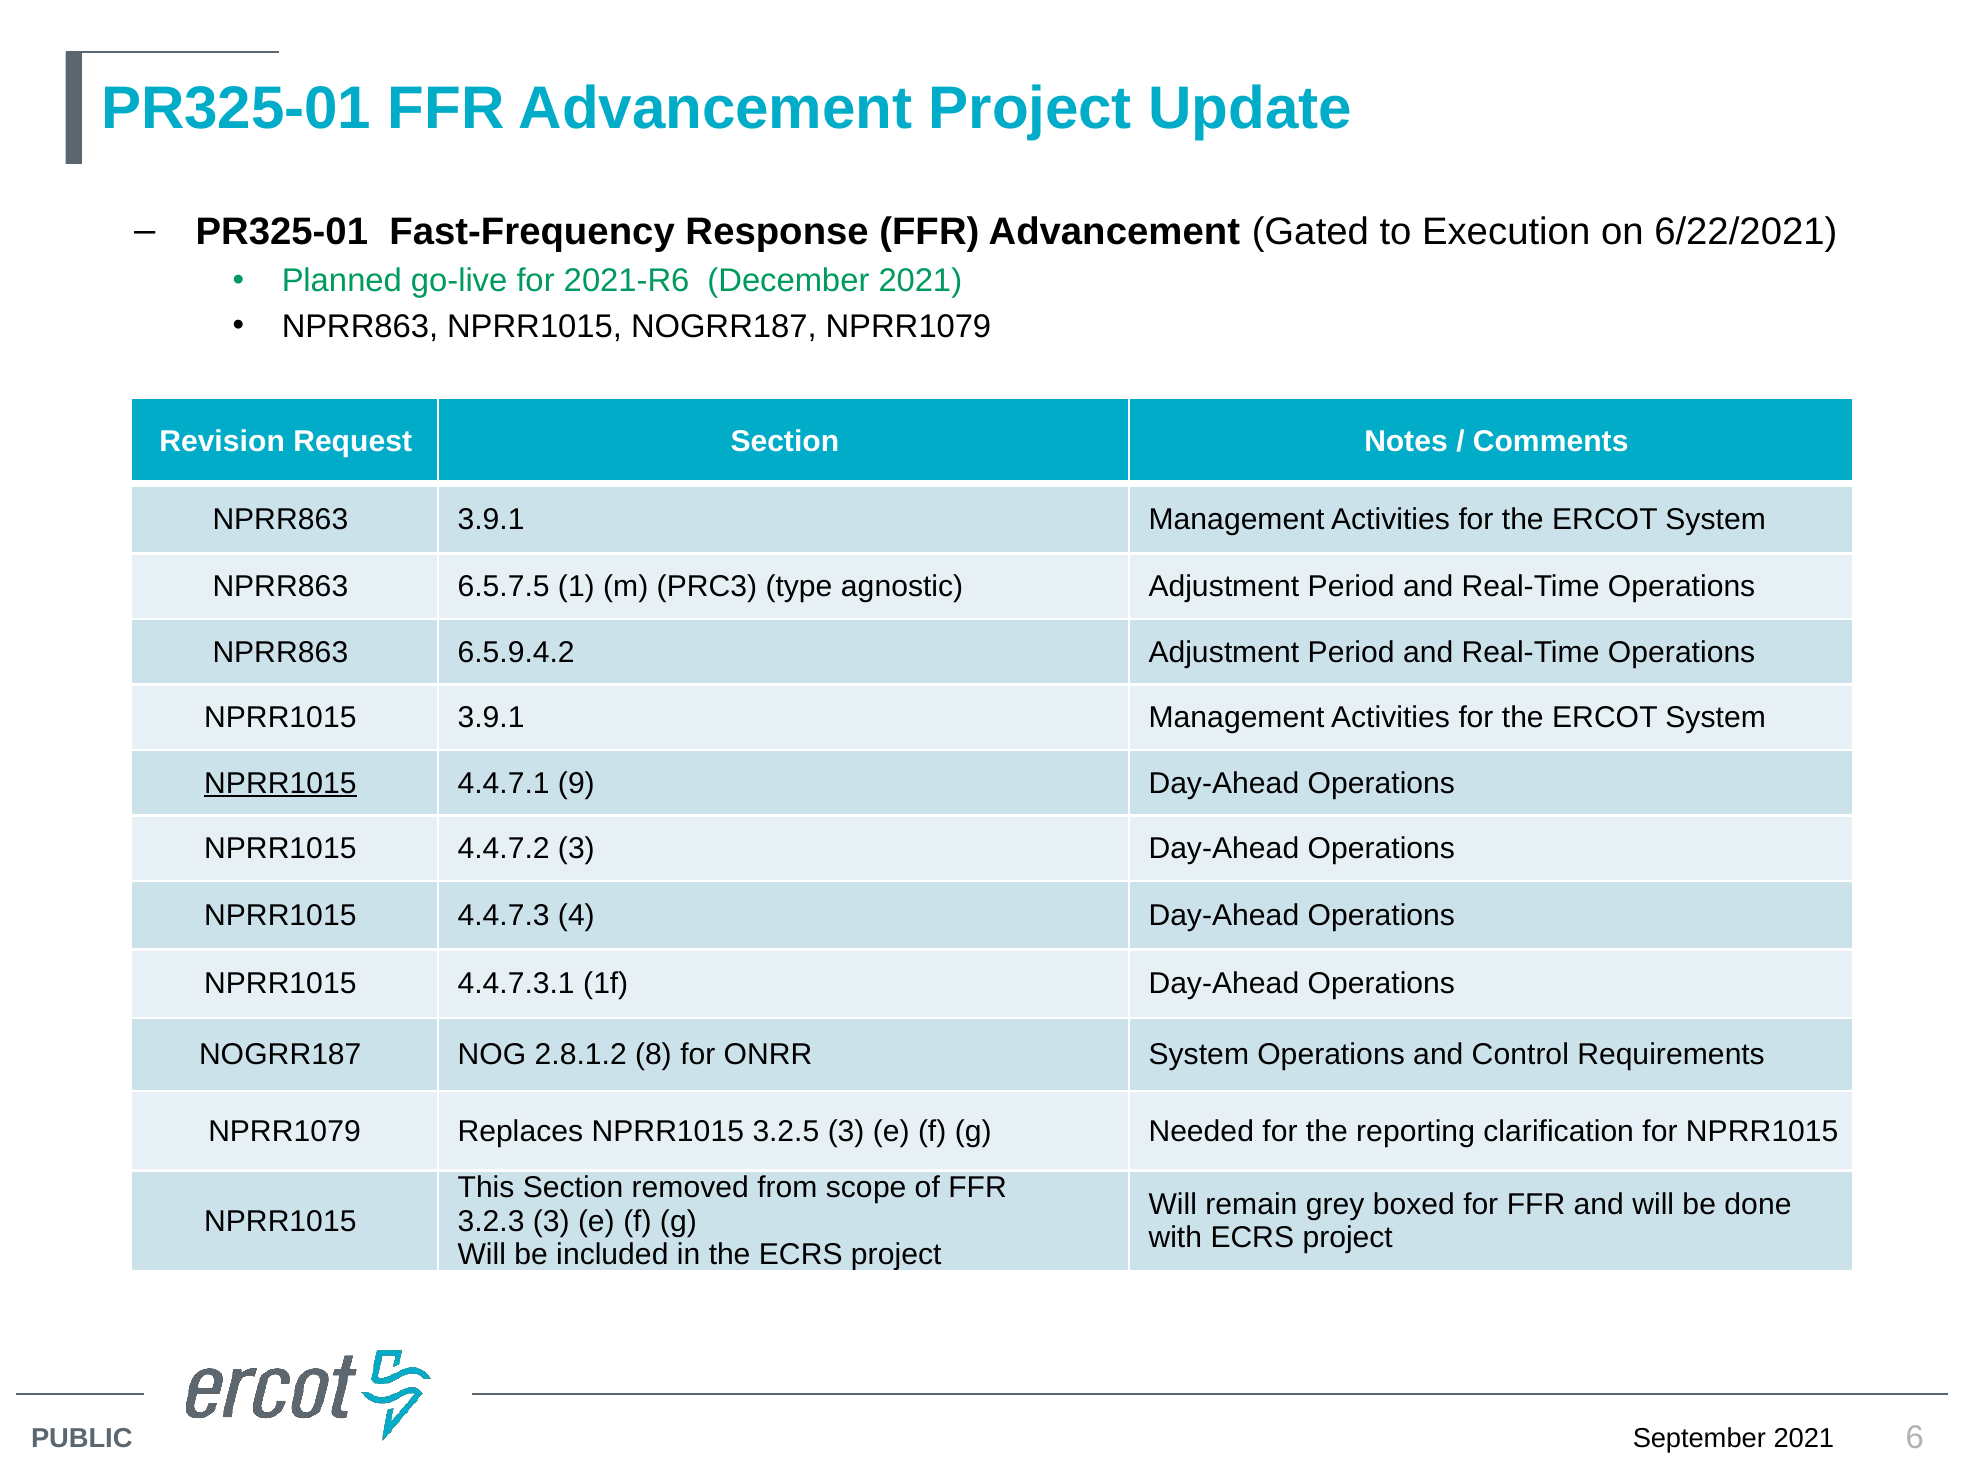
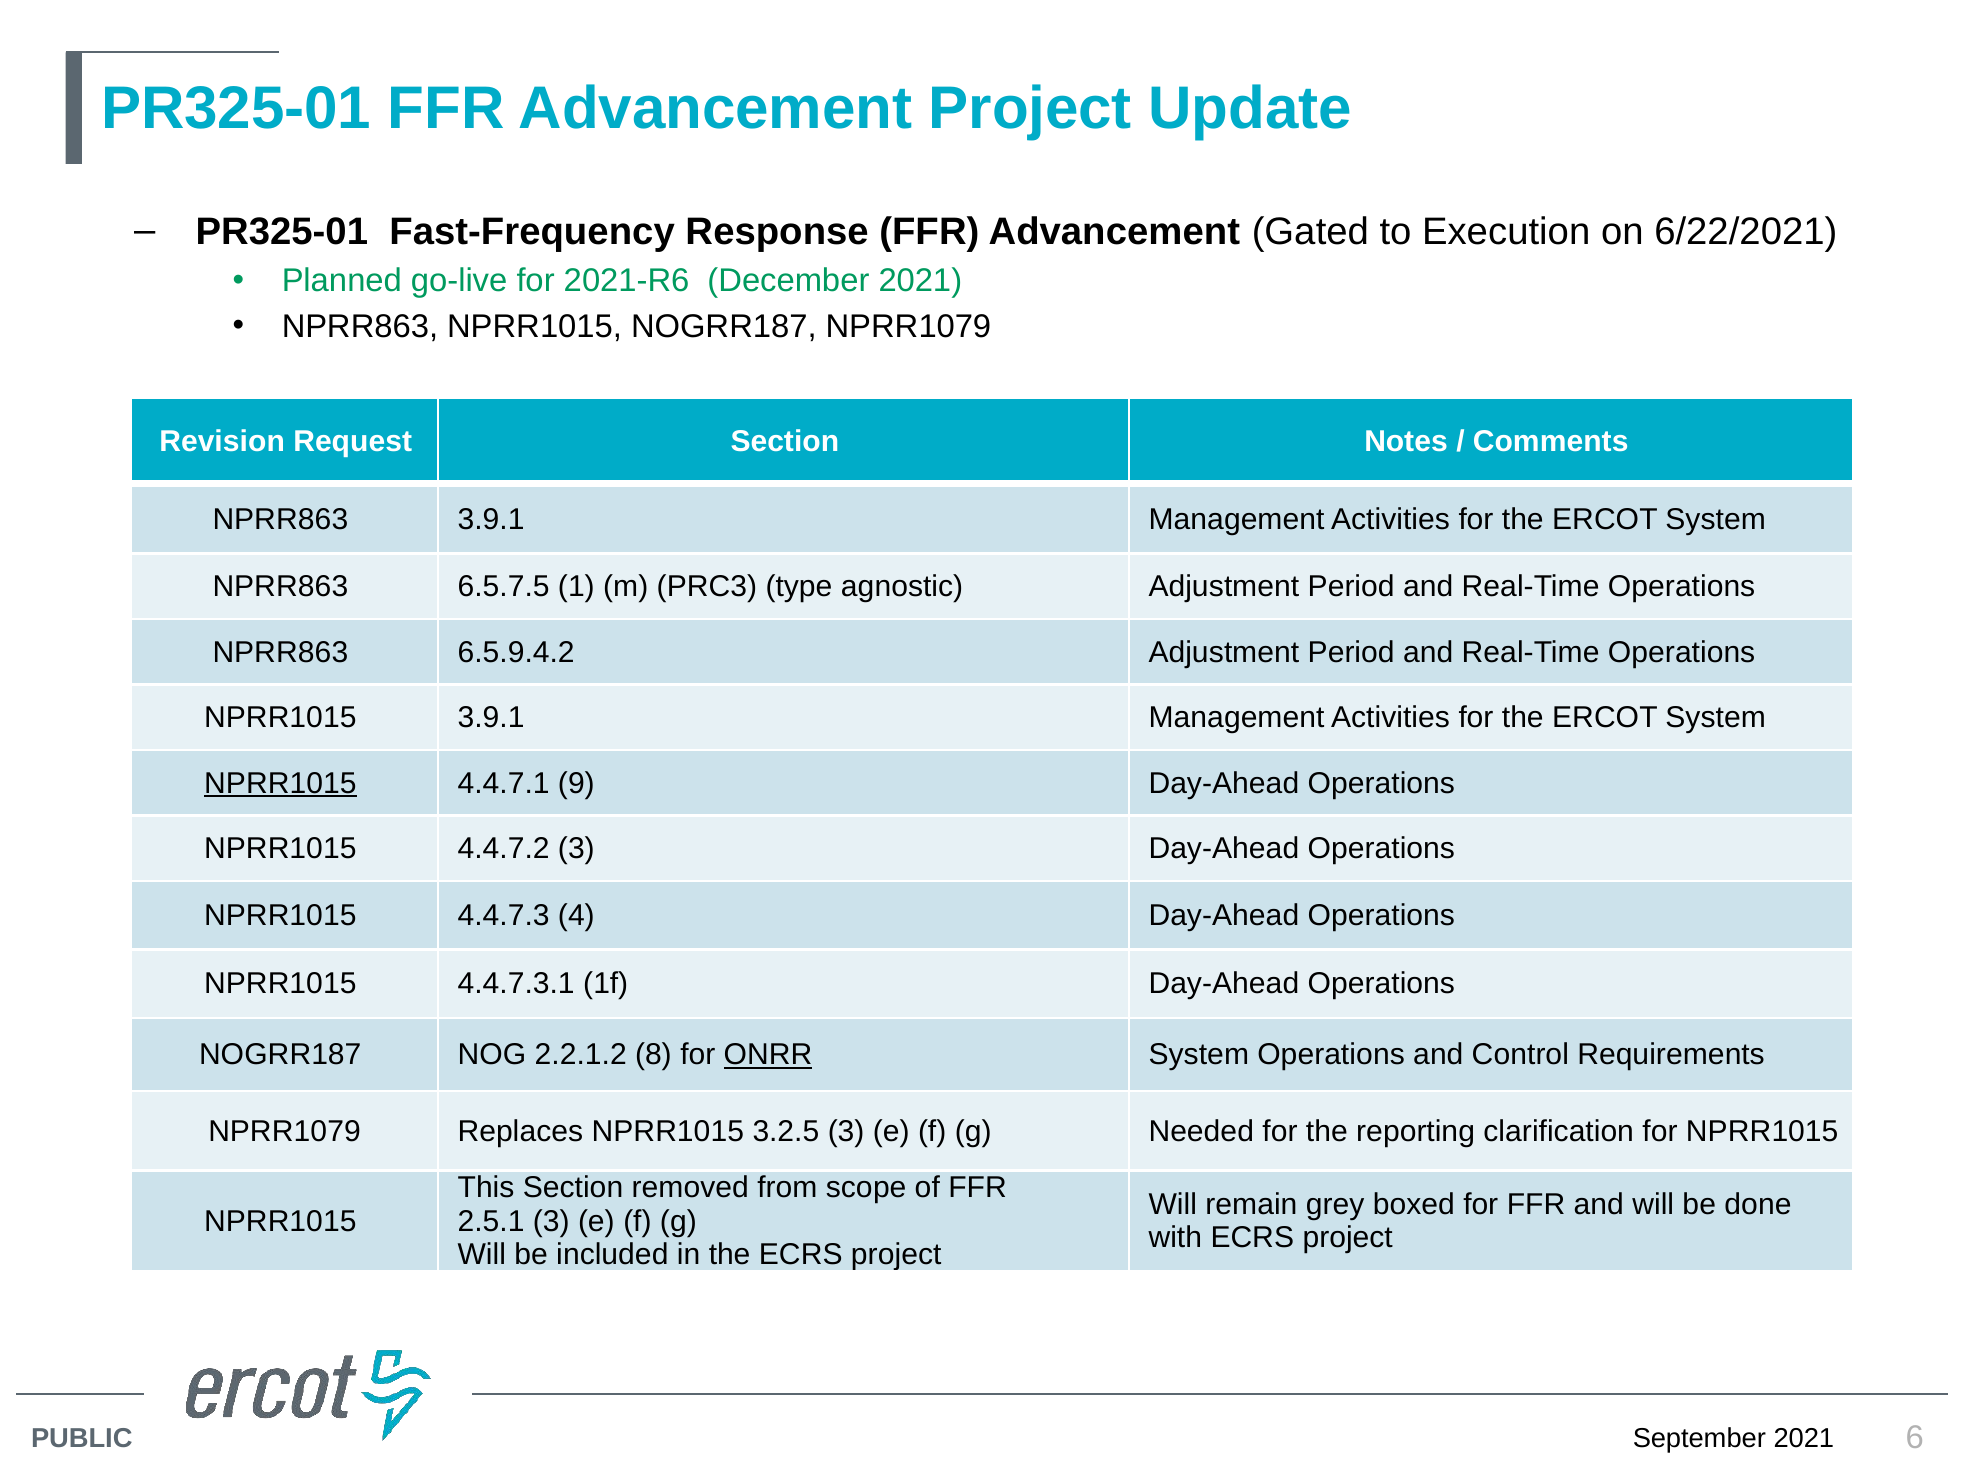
2.8.1.2: 2.8.1.2 -> 2.2.1.2
ONRR underline: none -> present
3.2.3: 3.2.3 -> 2.5.1
